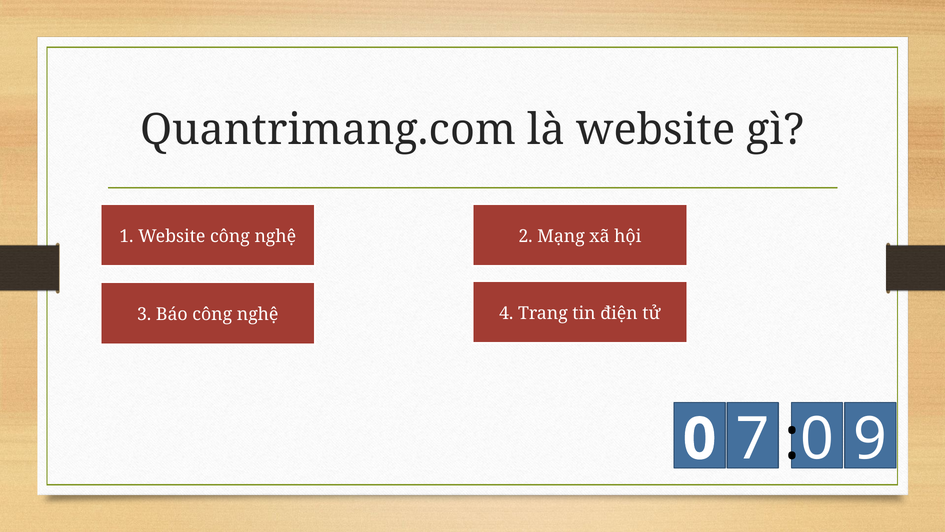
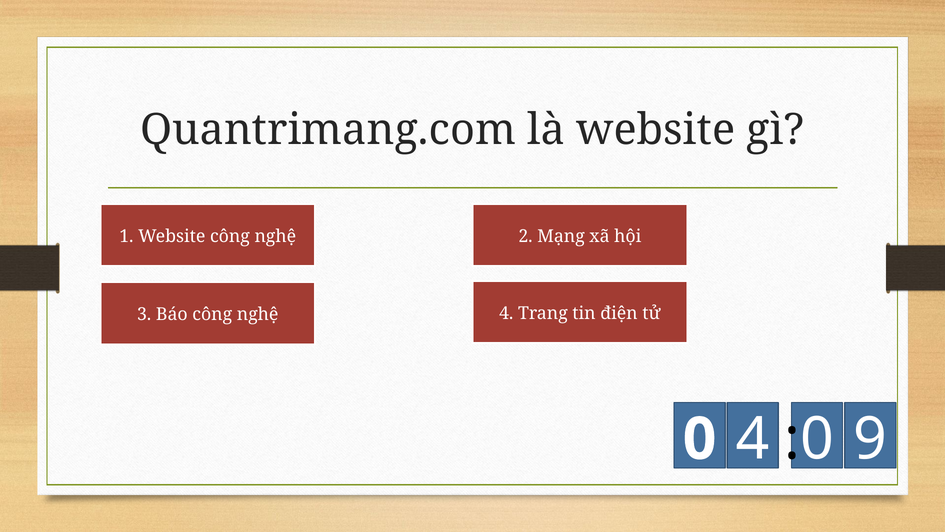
0 7: 7 -> 4
